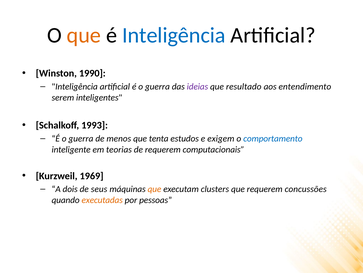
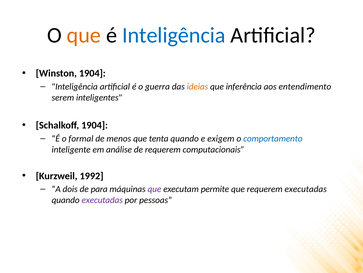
Winston 1990: 1990 -> 1904
ideias colour: purple -> orange
resultado: resultado -> inferência
Schalkoff 1993: 1993 -> 1904
guerra at (81, 138): guerra -> formal
tenta estudos: estudos -> quando
teorias: teorias -> análise
1969: 1969 -> 1992
seus: seus -> para
que at (154, 189) colour: orange -> purple
clusters: clusters -> permite
requerem concussões: concussões -> executadas
executadas at (102, 200) colour: orange -> purple
